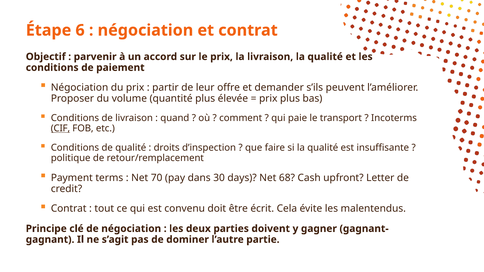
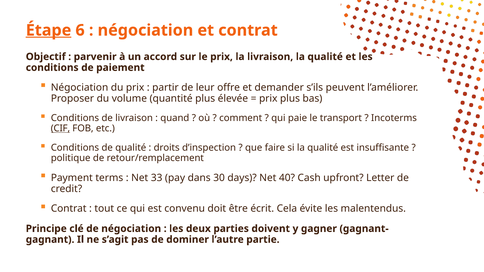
Étape underline: none -> present
70: 70 -> 33
68: 68 -> 40
